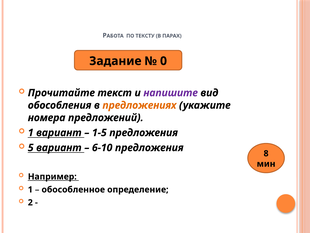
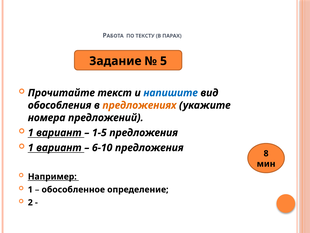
0: 0 -> 5
напишите colour: purple -> blue
5 at (31, 147): 5 -> 1
